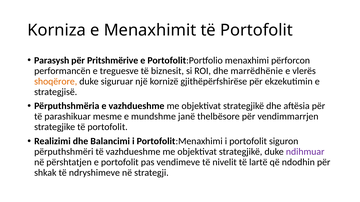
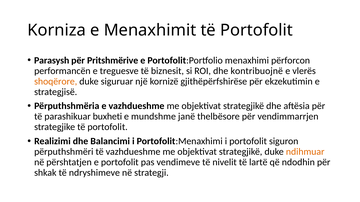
marrëdhënie: marrëdhënie -> kontribuojnë
mesme: mesme -> buxheti
ndihmuar colour: purple -> orange
